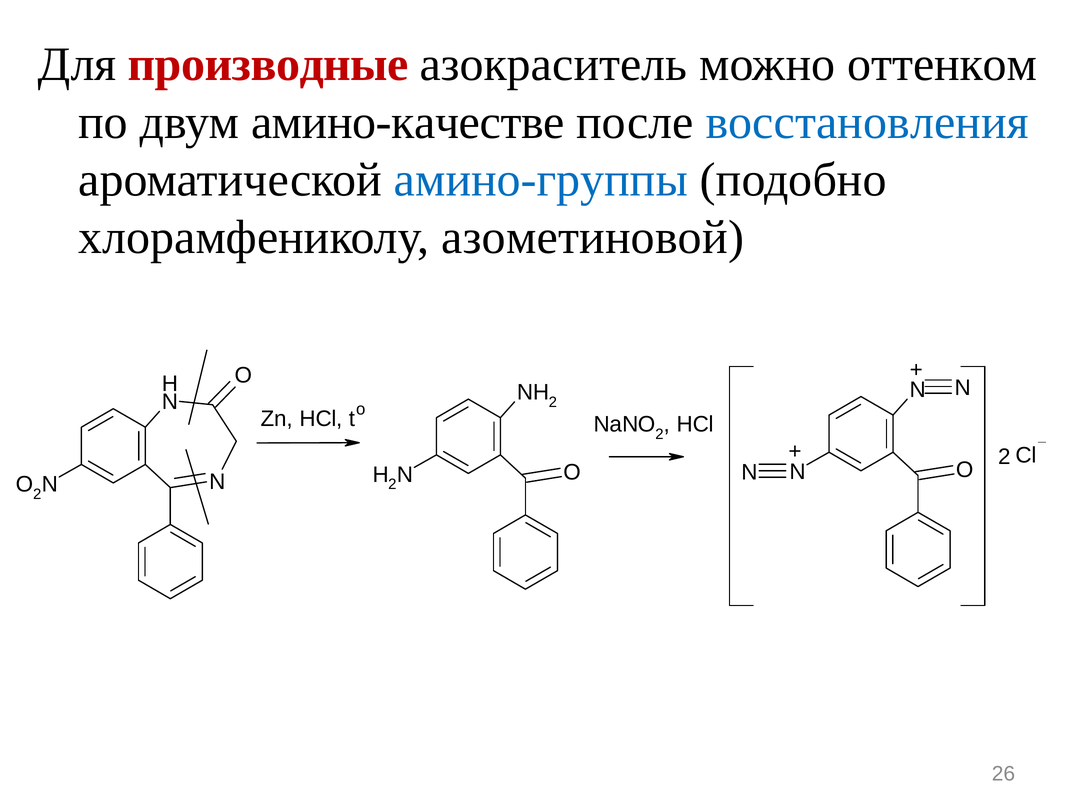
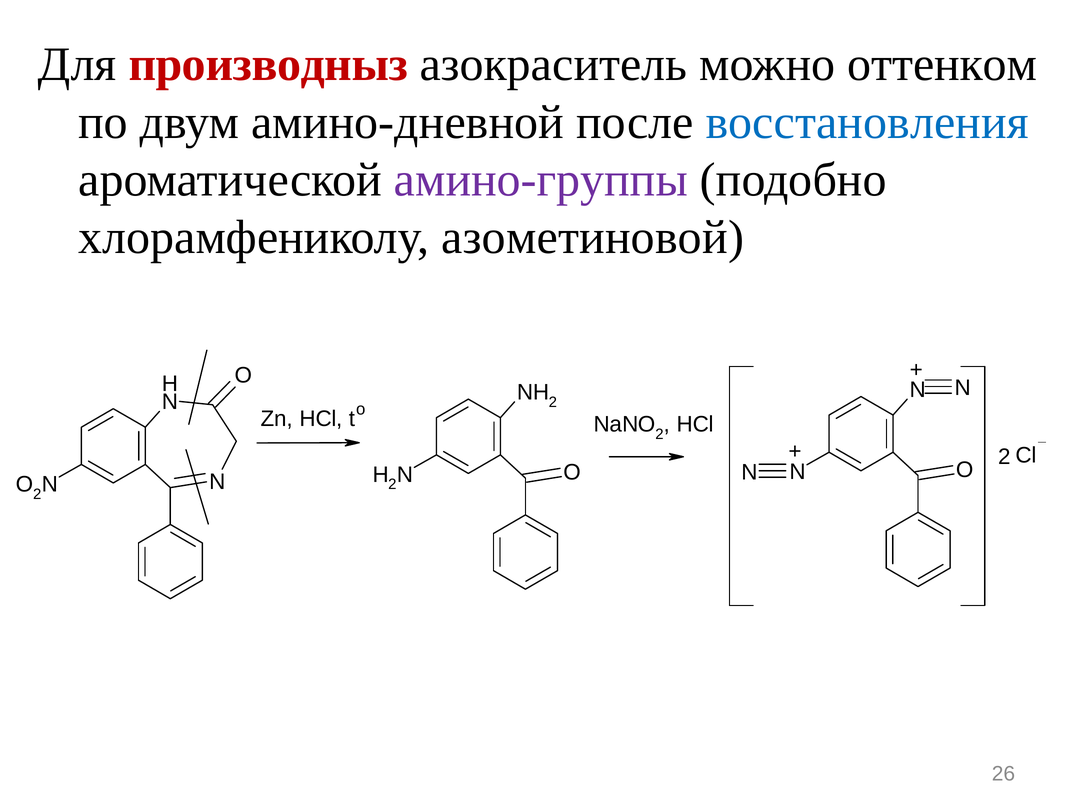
производные: производные -> производныз
амино-качестве: амино-качестве -> амино-дневной
амино-группы colour: blue -> purple
